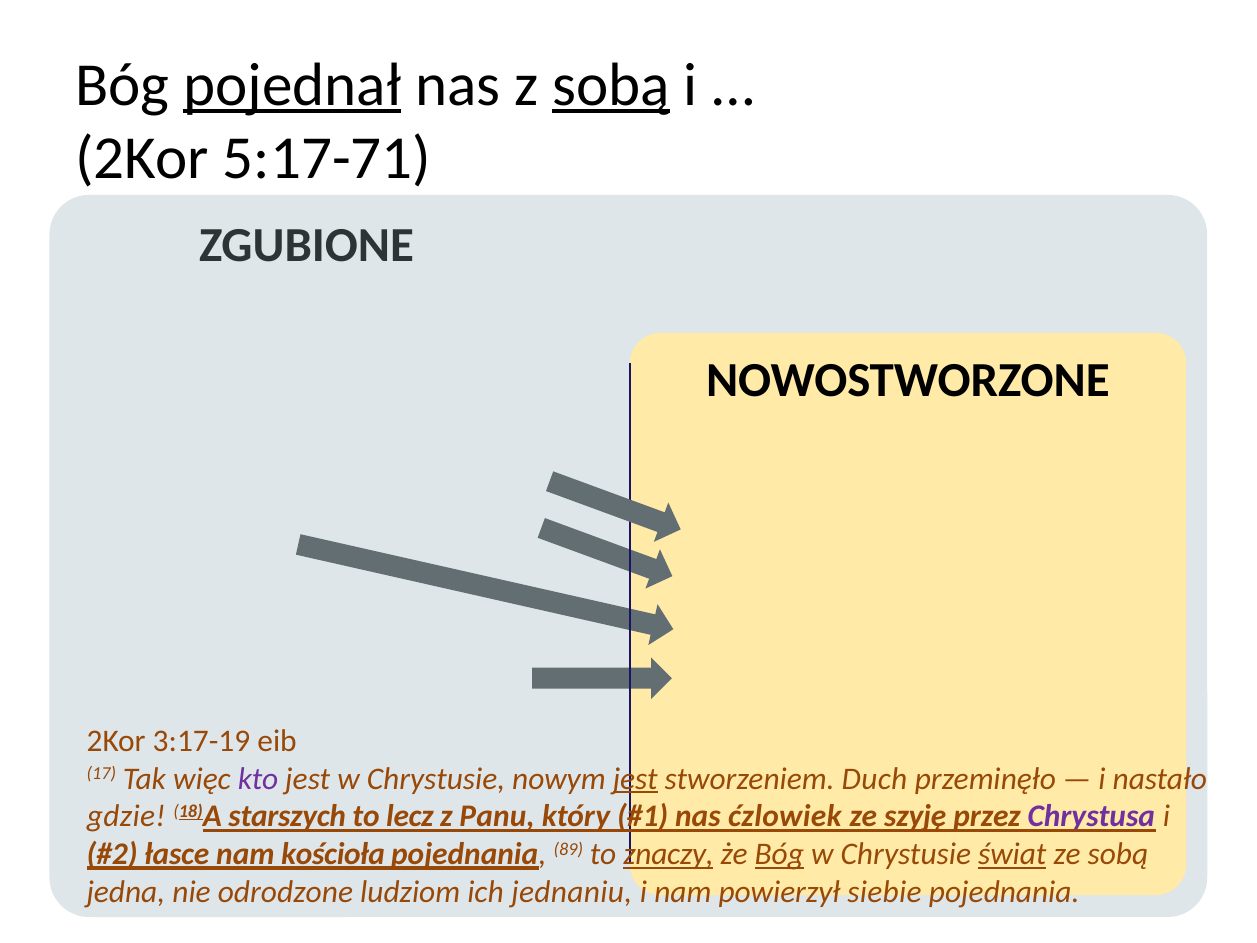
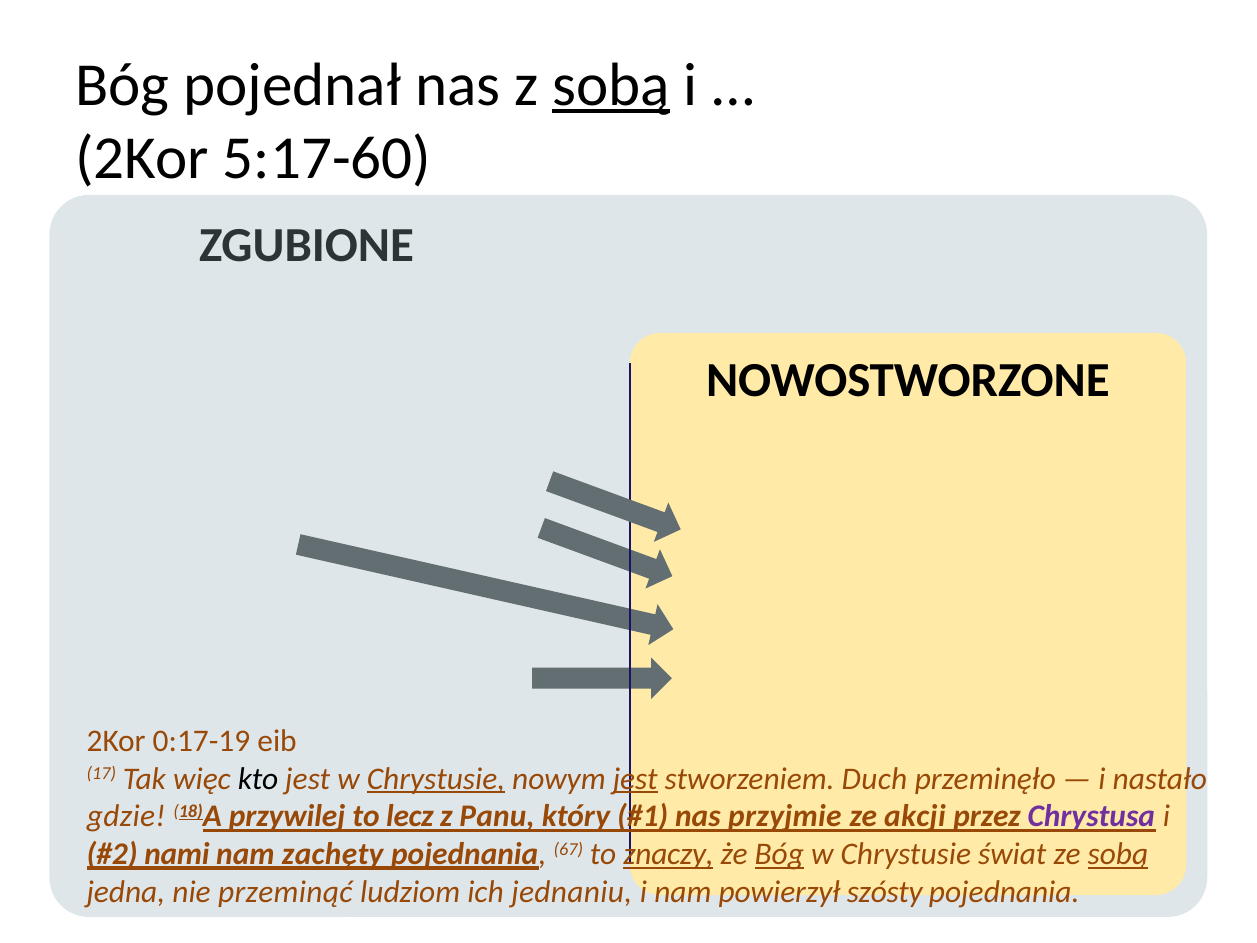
pojednał underline: present -> none
5:17-71: 5:17-71 -> 5:17-60
3:17-19: 3:17-19 -> 0:17-19
kto colour: purple -> black
Chrystusie at (436, 779) underline: none -> present
starszych: starszych -> przywilej
ćzlowiek: ćzlowiek -> przyjmie
szyję: szyję -> akcji
łasce: łasce -> nami
kościoła: kościoła -> zachęty
89: 89 -> 67
świat underline: present -> none
sobą at (1118, 854) underline: none -> present
odrodzone: odrodzone -> przeminąć
siebie: siebie -> szósty
